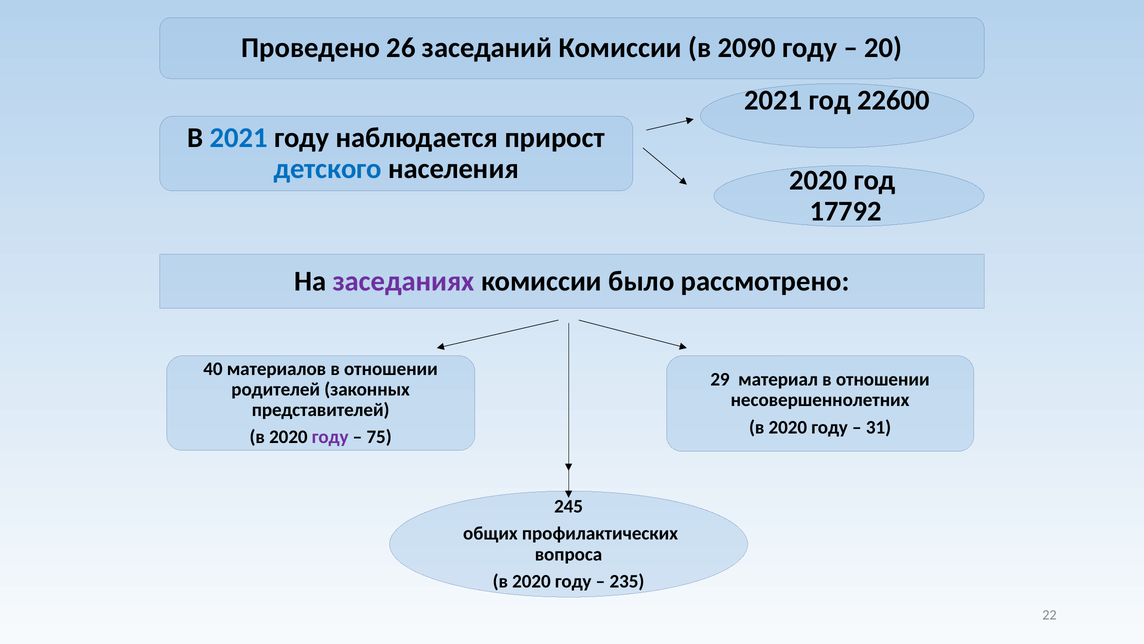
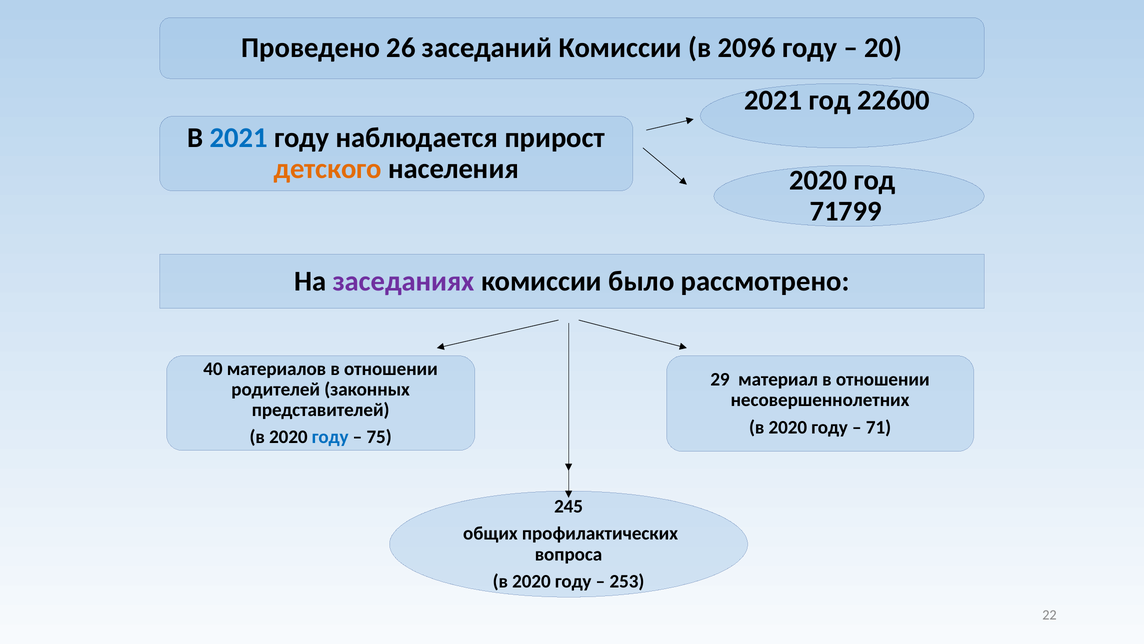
2090: 2090 -> 2096
детского colour: blue -> orange
17792: 17792 -> 71799
31: 31 -> 71
году at (330, 437) colour: purple -> blue
235: 235 -> 253
